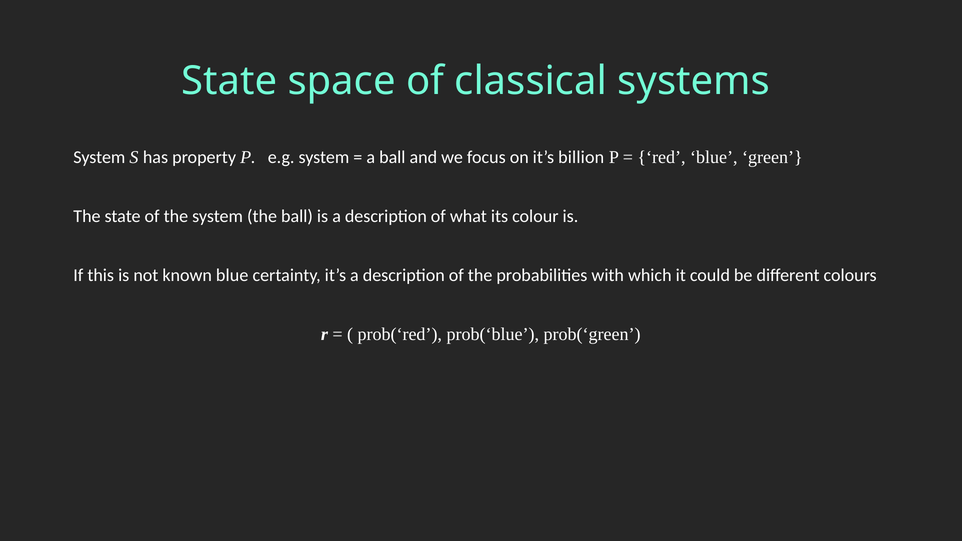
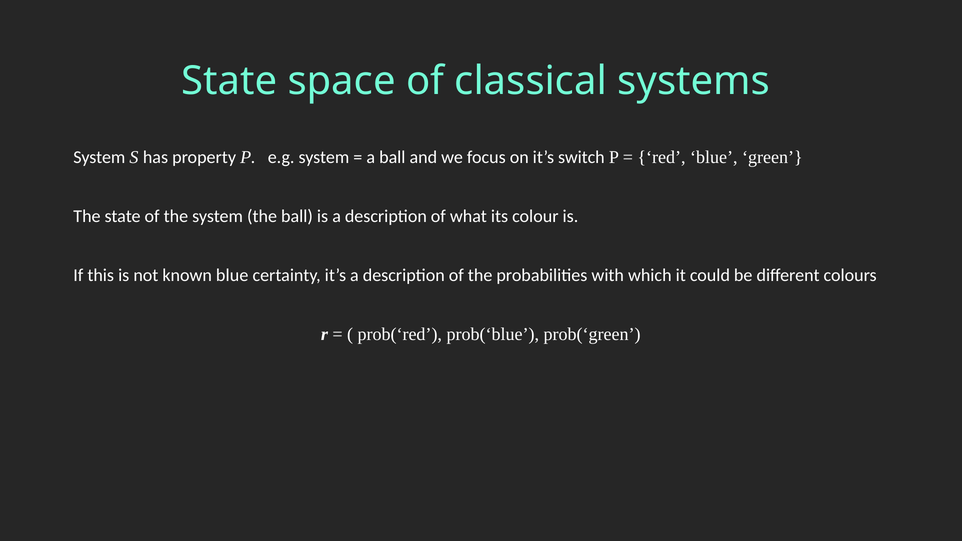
billion: billion -> switch
